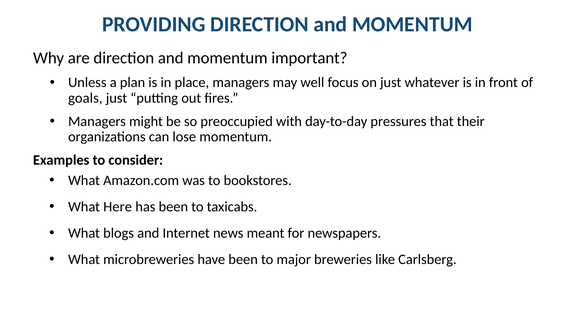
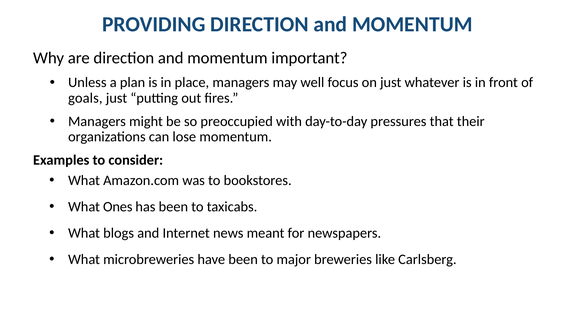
Here: Here -> Ones
